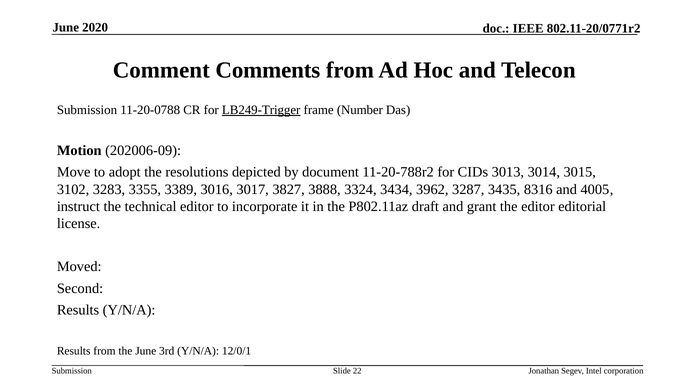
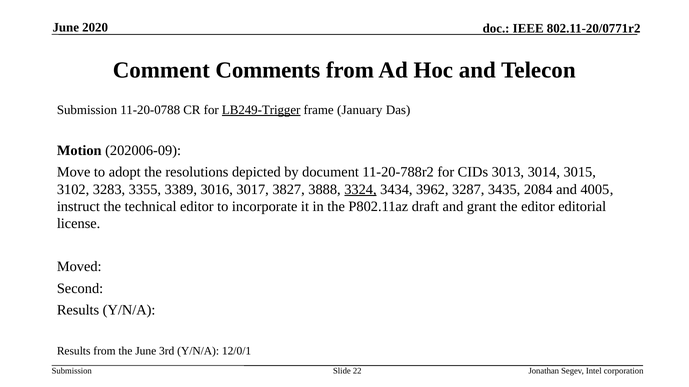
Number: Number -> January
3324 underline: none -> present
8316: 8316 -> 2084
